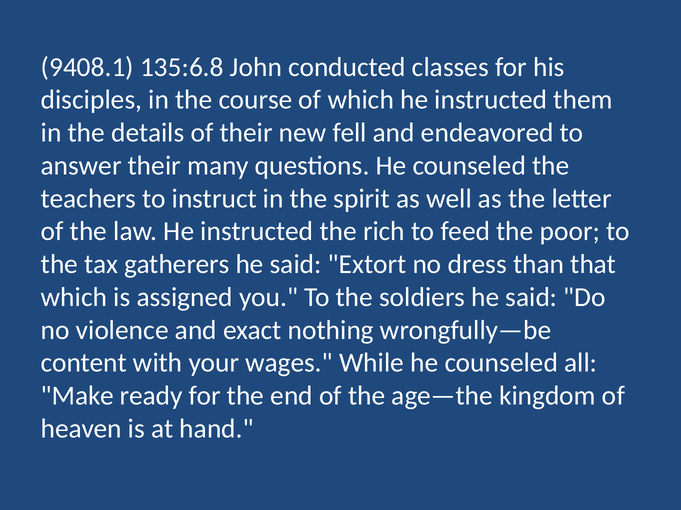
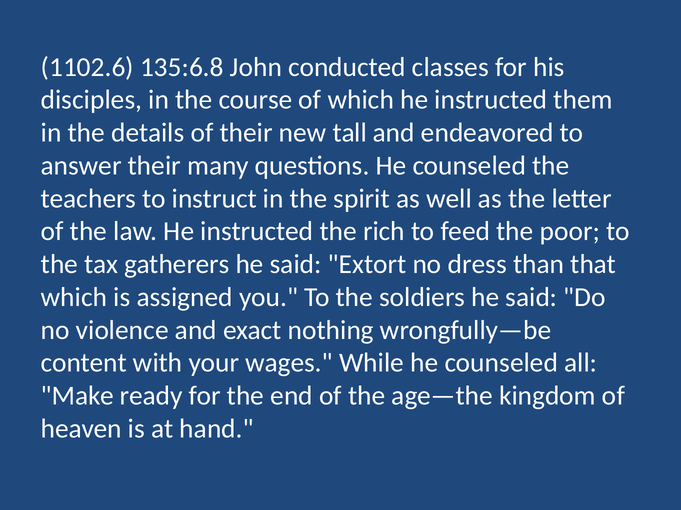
9408.1: 9408.1 -> 1102.6
fell: fell -> tall
